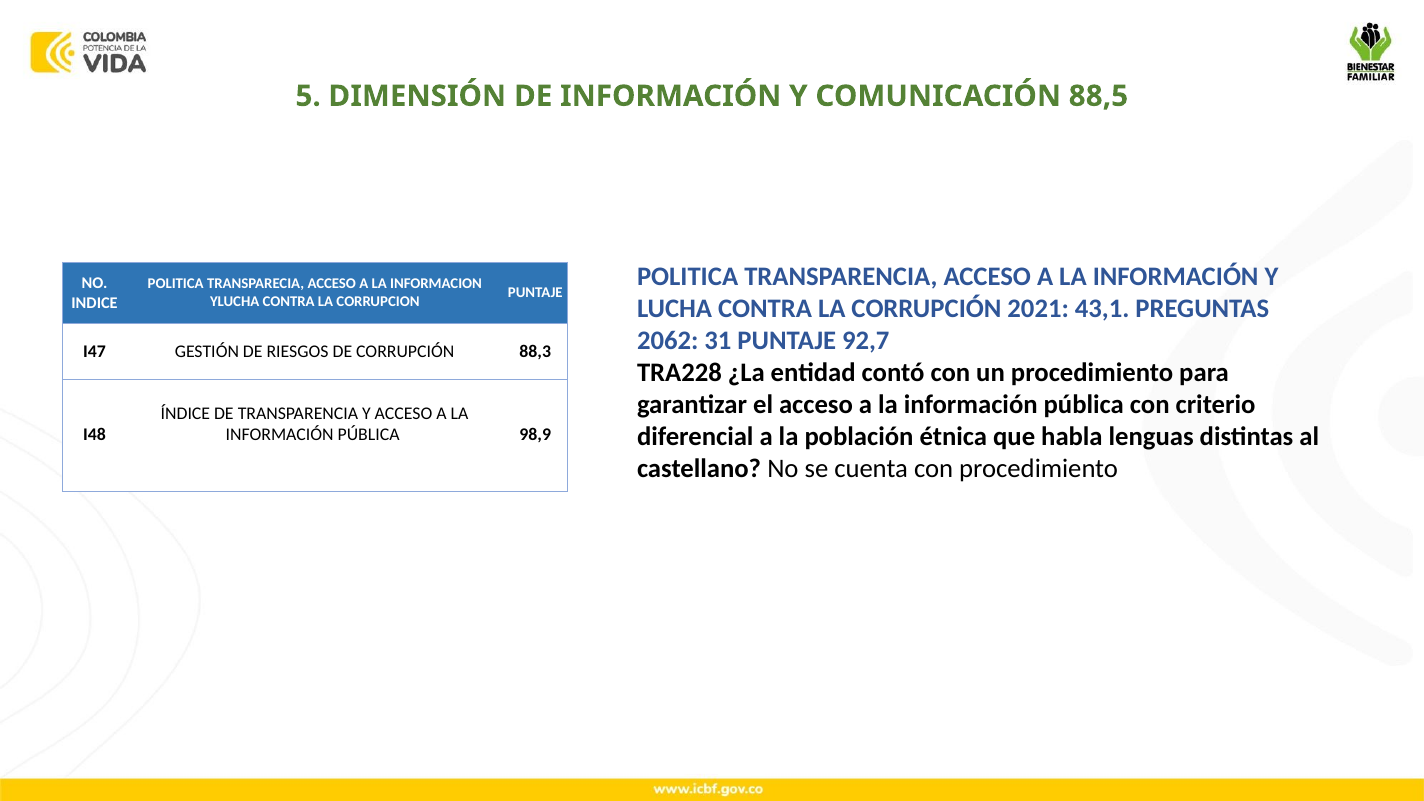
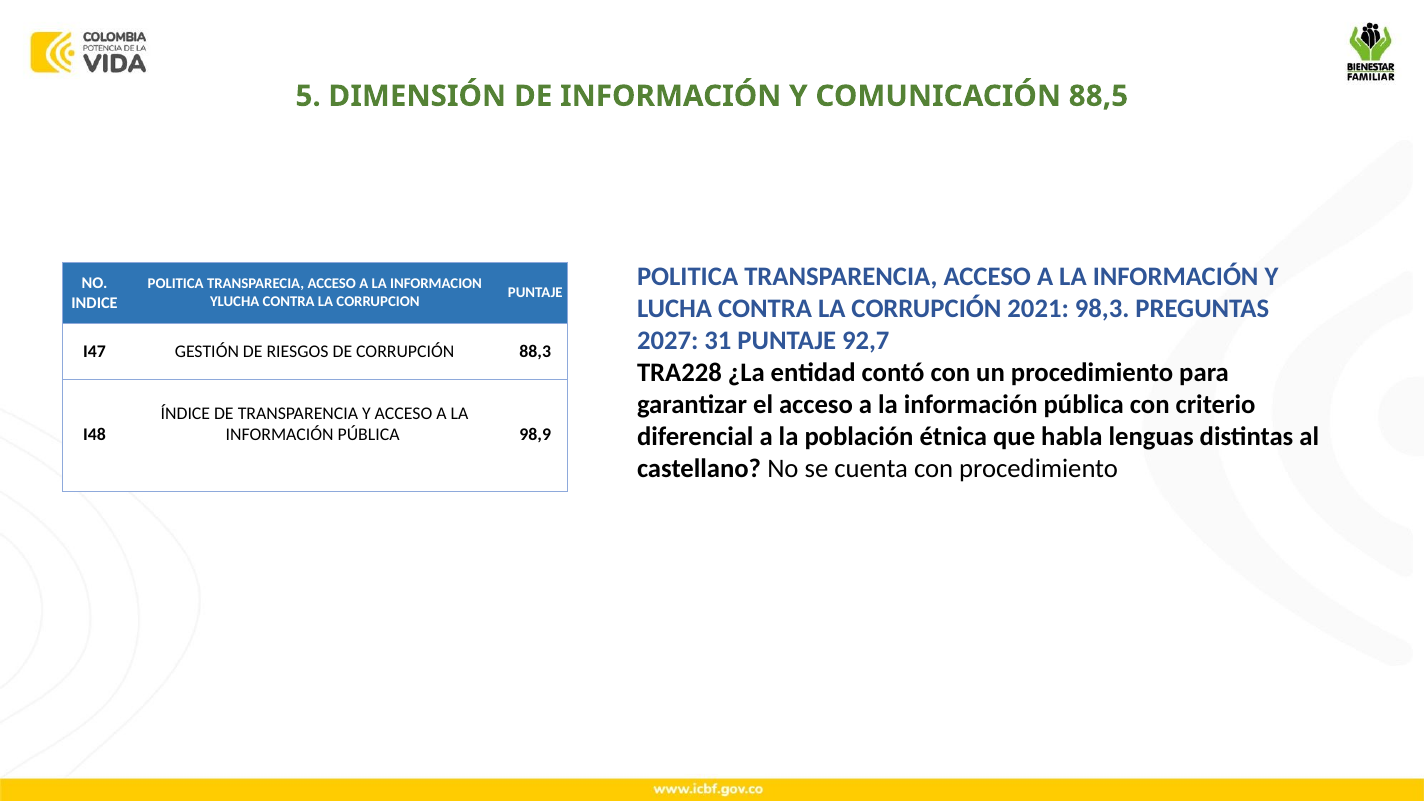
43,1: 43,1 -> 98,3
2062: 2062 -> 2027
